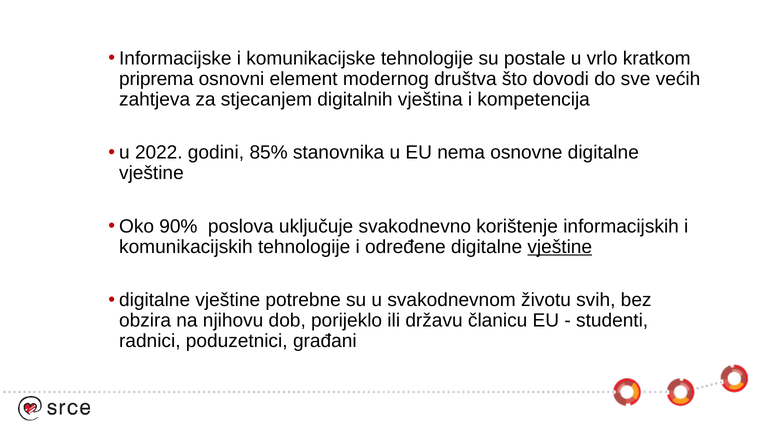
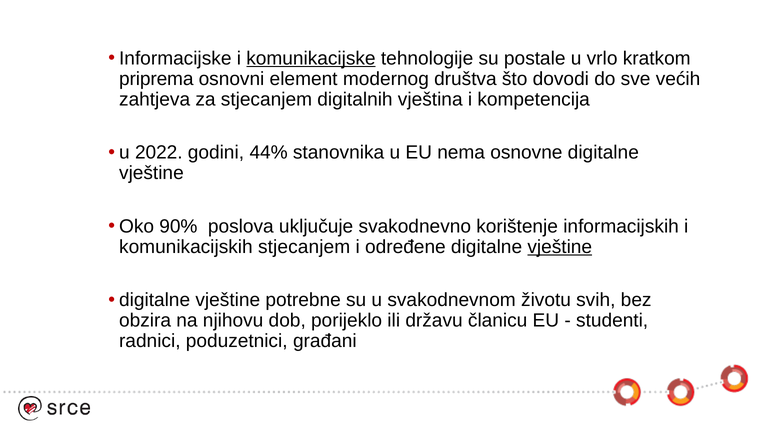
komunikacijske underline: none -> present
85%: 85% -> 44%
komunikacijskih tehnologije: tehnologije -> stjecanjem
